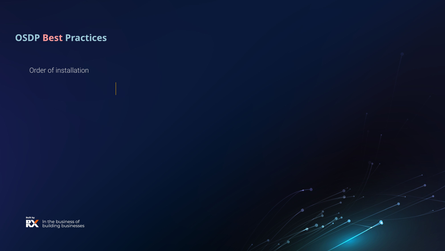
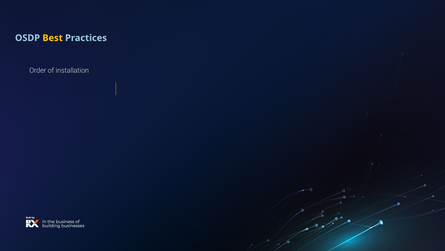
Best colour: pink -> yellow
